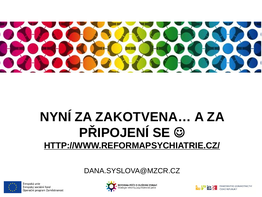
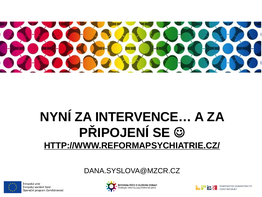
ZAKOTVENA…: ZAKOTVENA… -> INTERVENCE…
